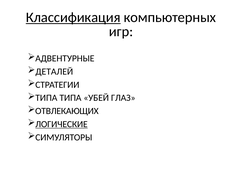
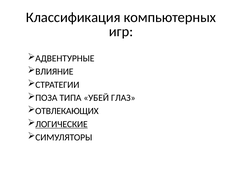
Классификация underline: present -> none
ДЕТАЛЕЙ: ДЕТАЛЕЙ -> ВЛИЯНИЕ
ТИПА at (46, 98): ТИПА -> ПОЗА
